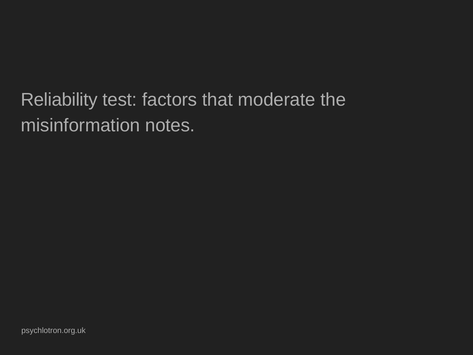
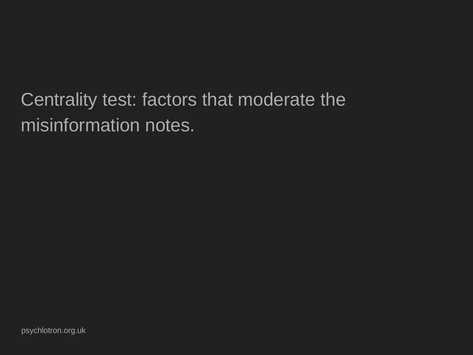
Reliability: Reliability -> Centrality
